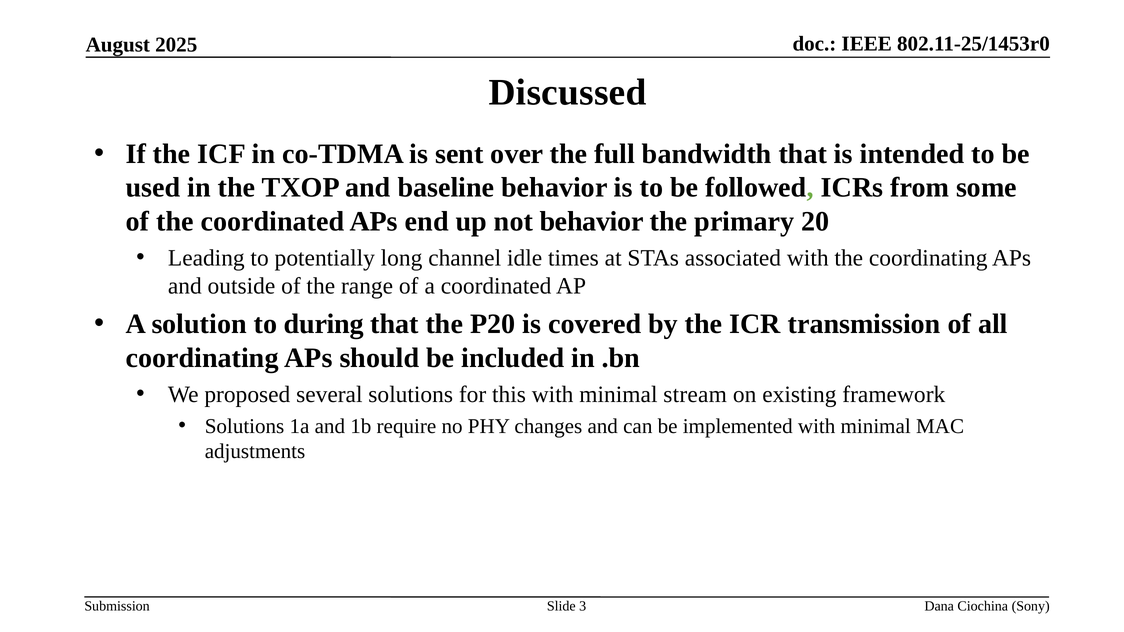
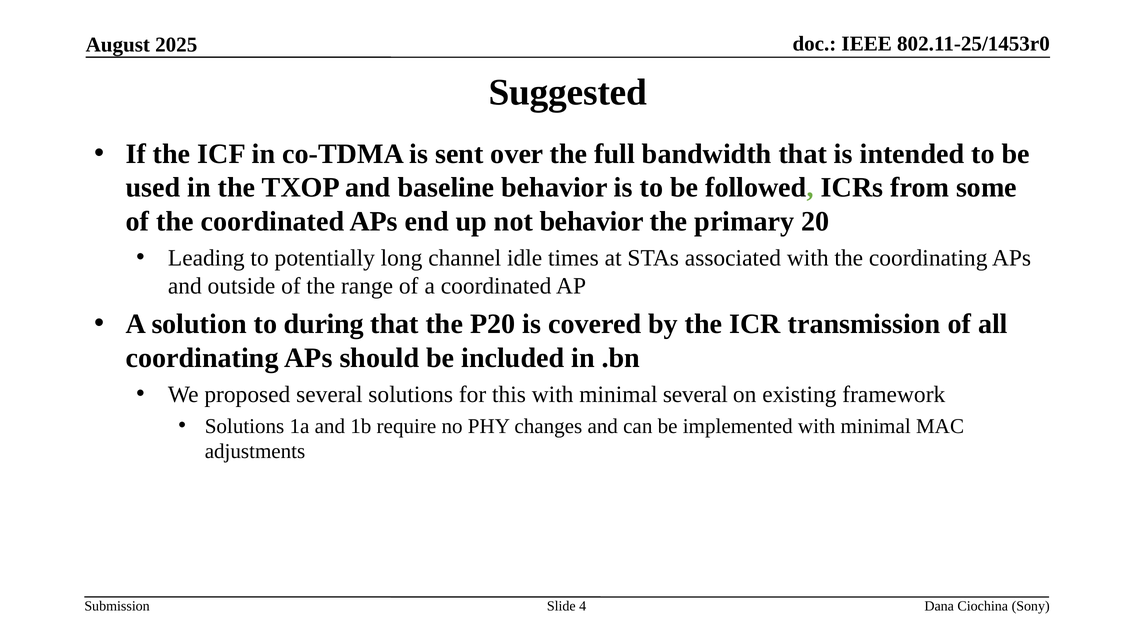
Discussed: Discussed -> Suggested
minimal stream: stream -> several
3: 3 -> 4
